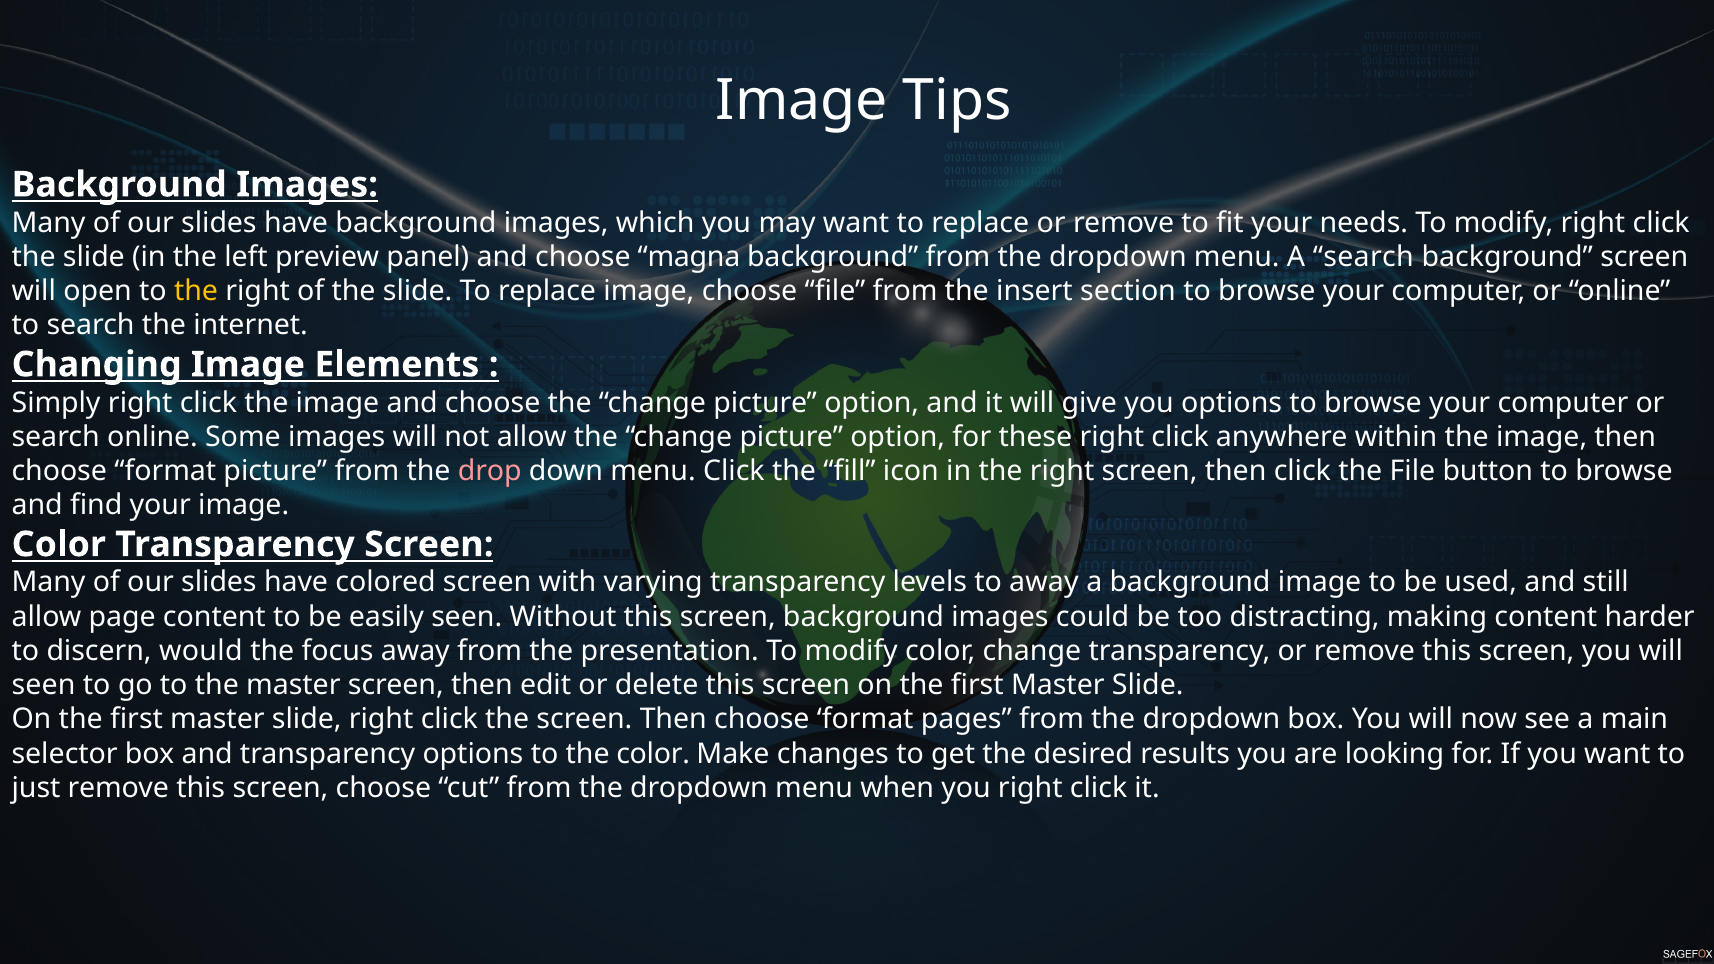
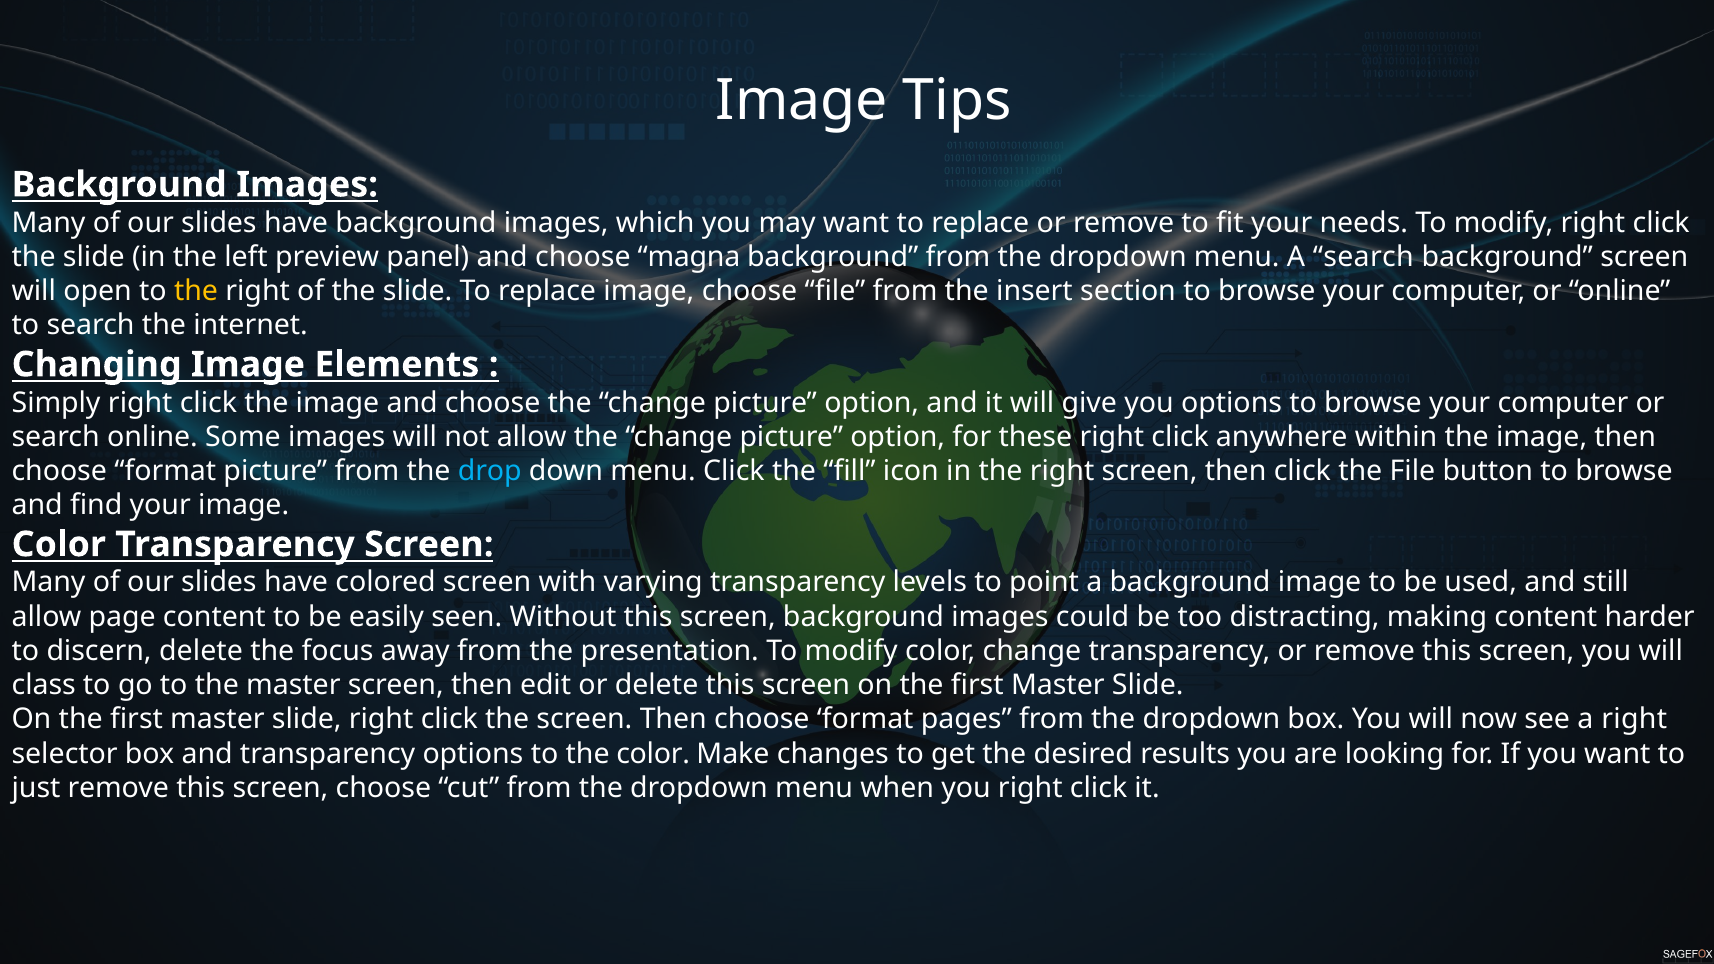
drop colour: pink -> light blue
to away: away -> point
discern would: would -> delete
seen at (44, 685): seen -> class
a main: main -> right
